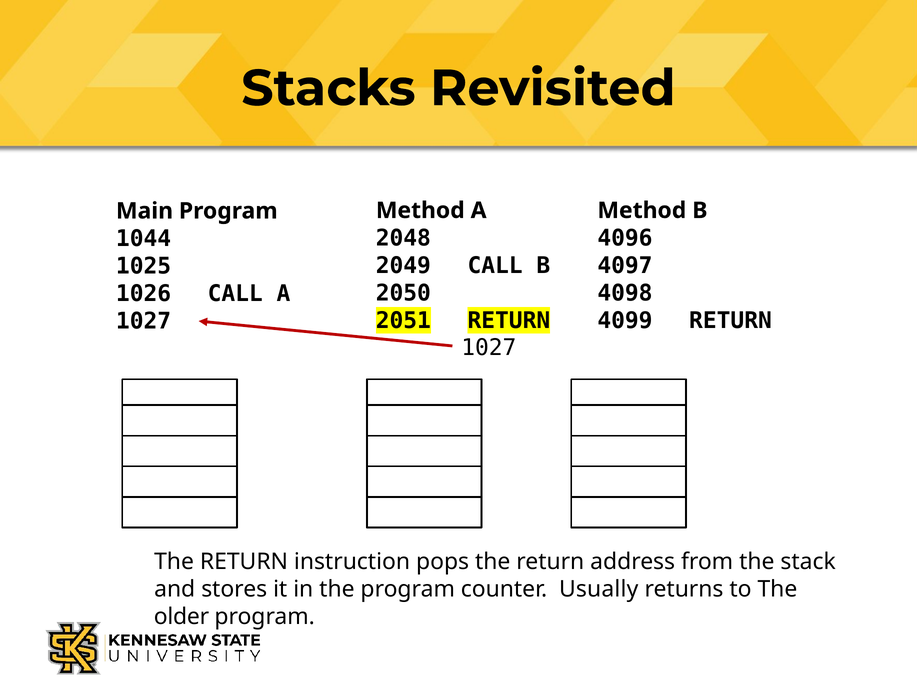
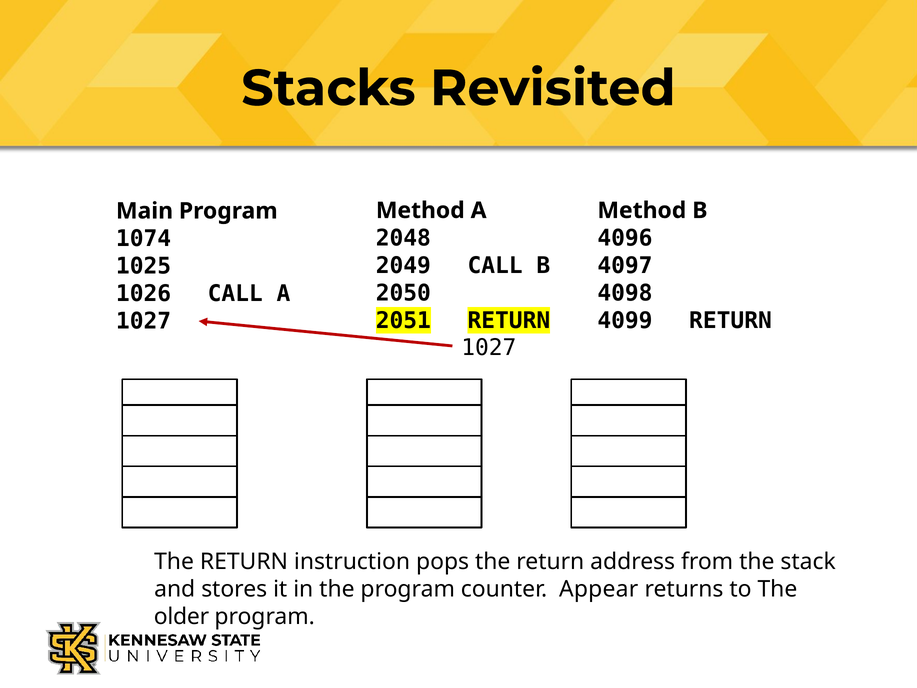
1044: 1044 -> 1074
Usually: Usually -> Appear
